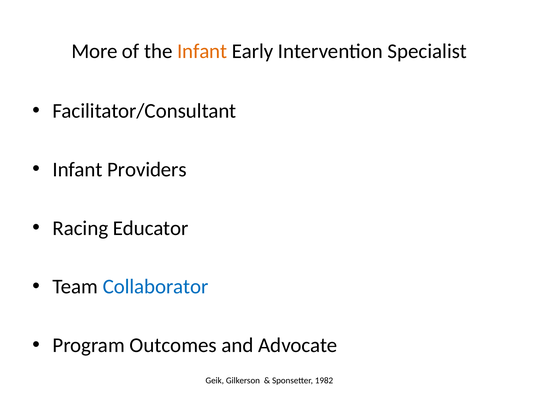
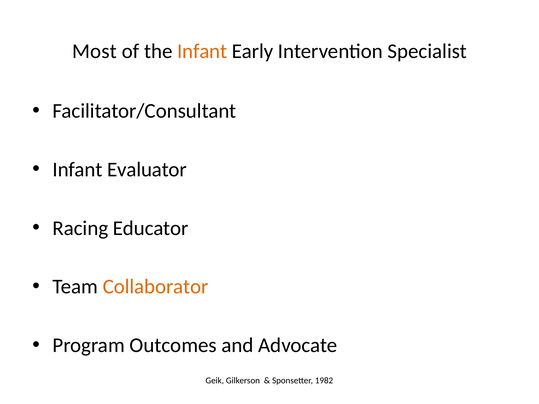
More: More -> Most
Providers: Providers -> Evaluator
Collaborator colour: blue -> orange
